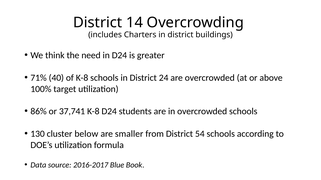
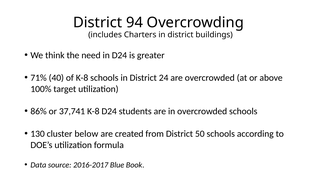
14: 14 -> 94
smaller: smaller -> created
54: 54 -> 50
